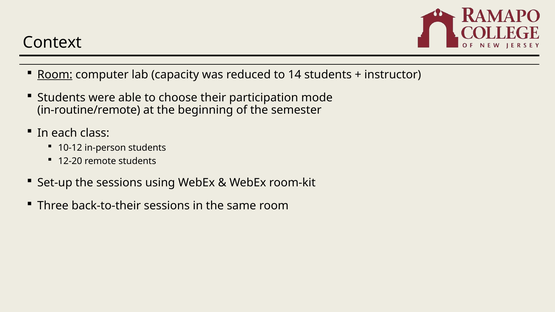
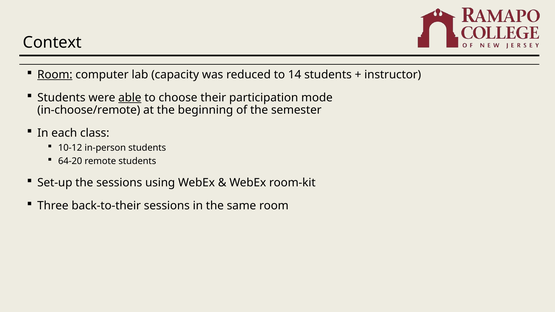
able underline: none -> present
in-routine/remote: in-routine/remote -> in-choose/remote
12-20: 12-20 -> 64-20
